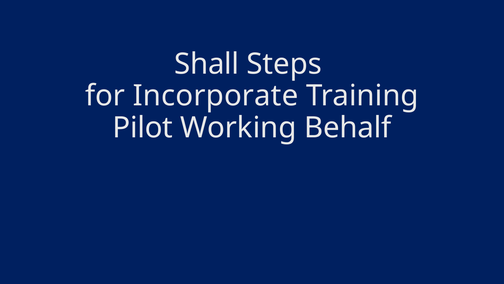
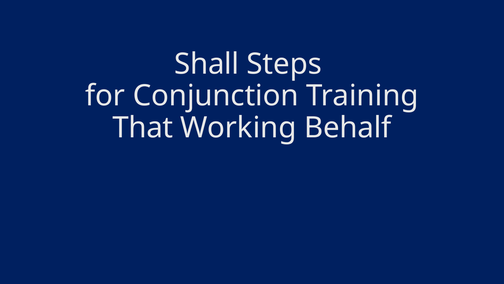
Incorporate: Incorporate -> Conjunction
Pilot: Pilot -> That
